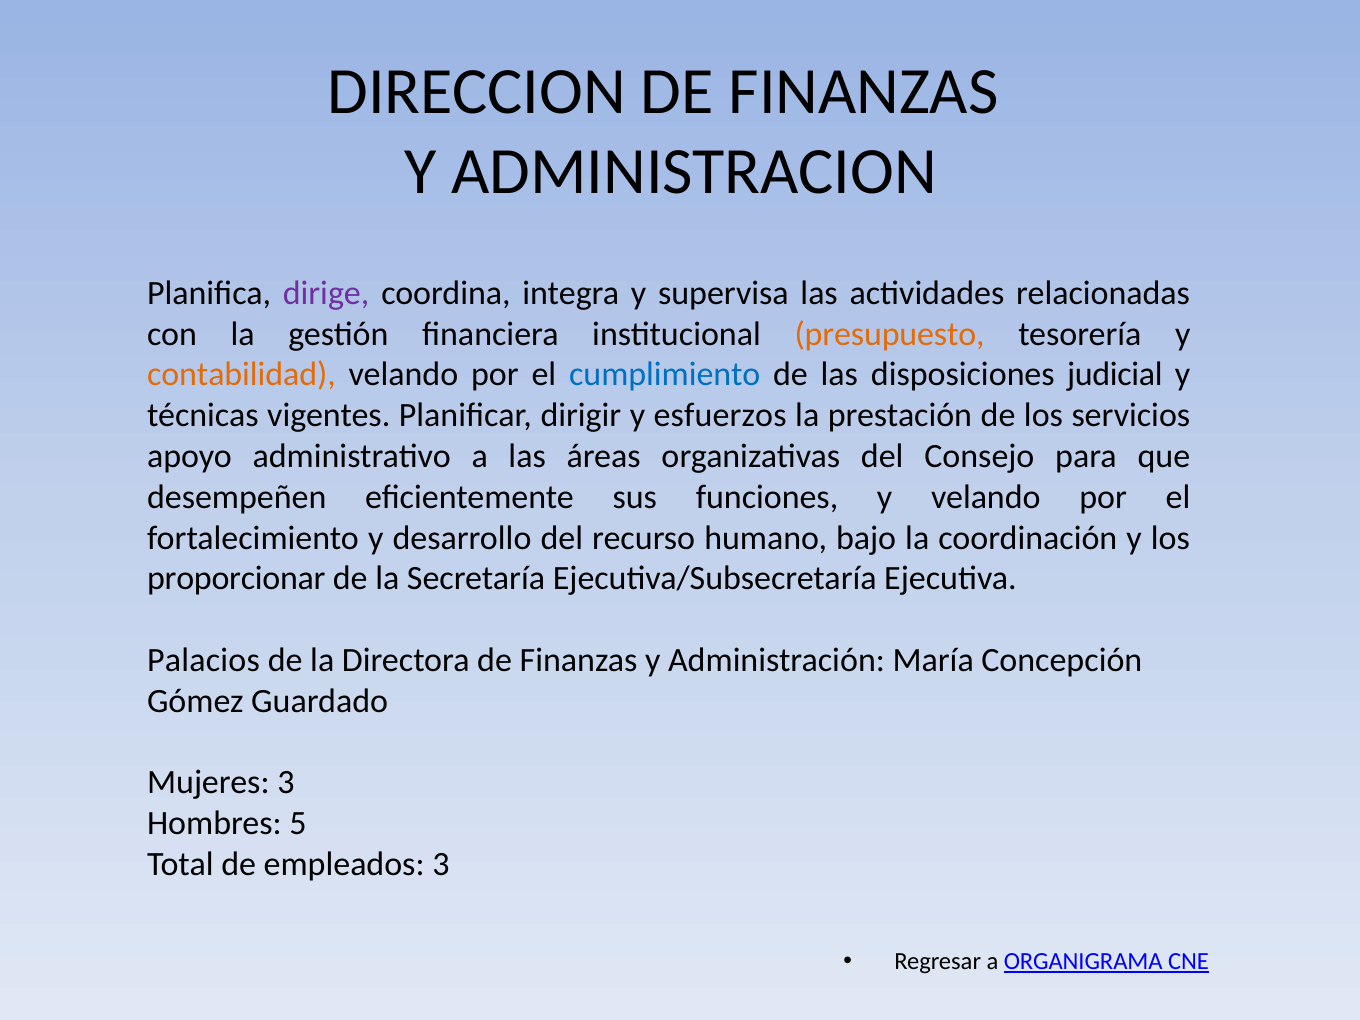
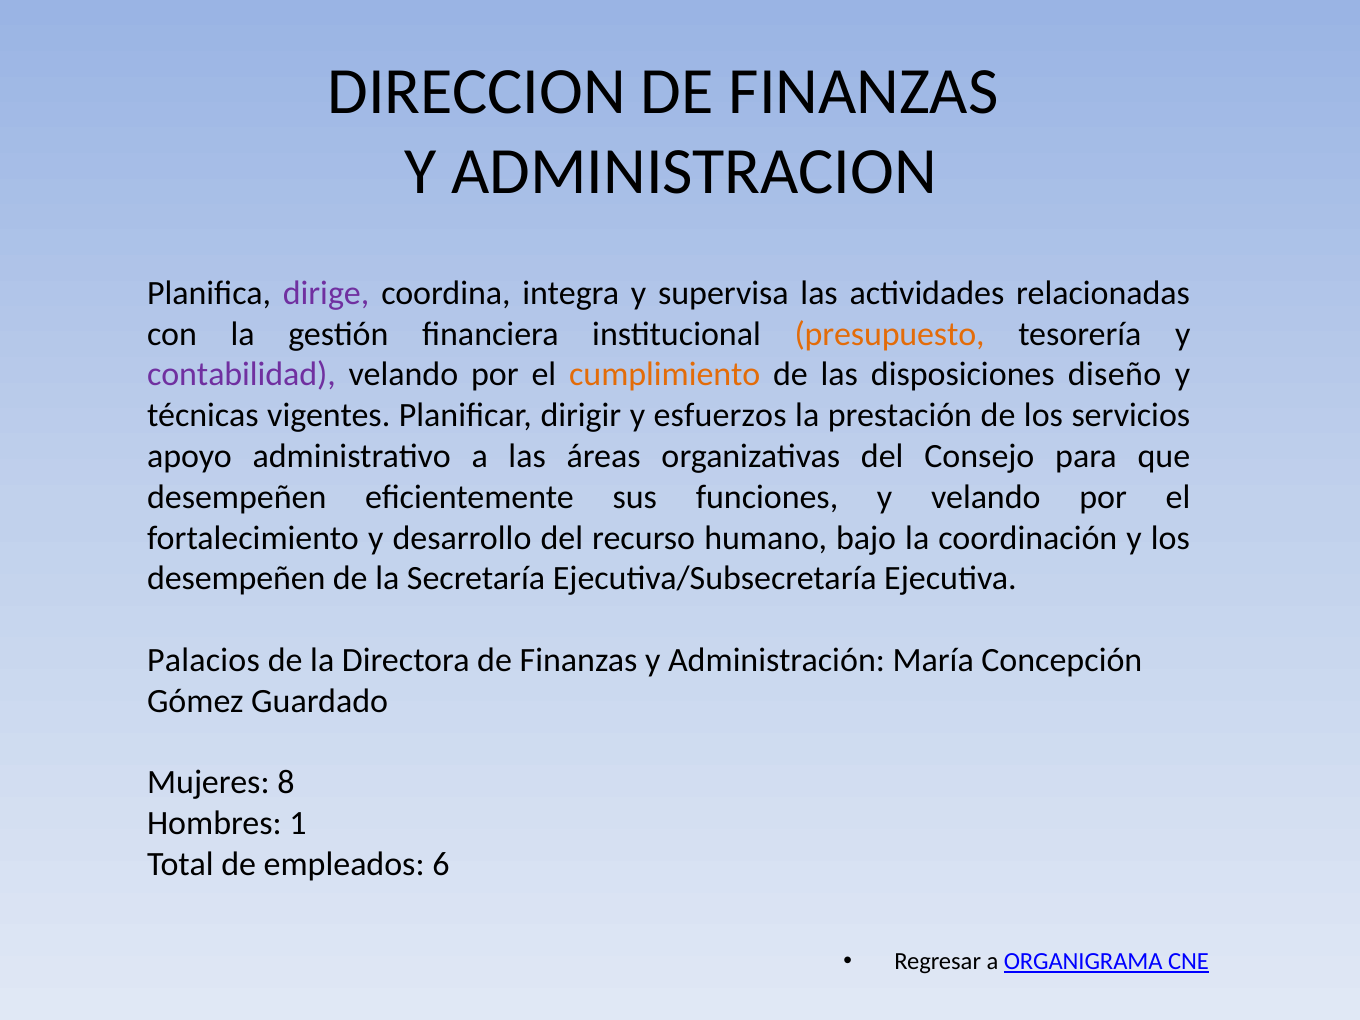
contabilidad colour: orange -> purple
cumplimiento colour: blue -> orange
judicial: judicial -> diseño
proporcionar at (236, 579): proporcionar -> desempeñen
Mujeres 3: 3 -> 8
5: 5 -> 1
empleados 3: 3 -> 6
